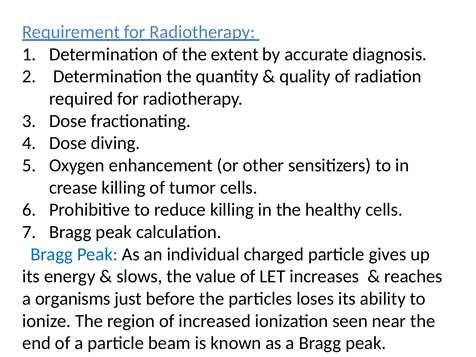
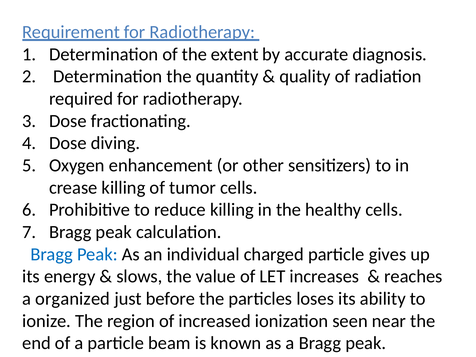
organisms: organisms -> organized
